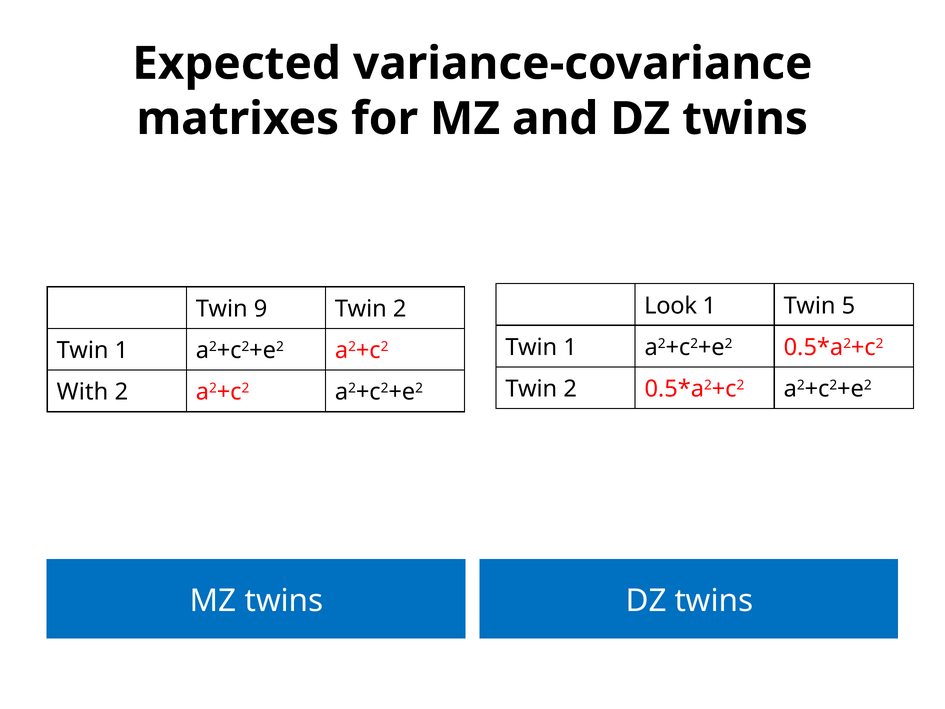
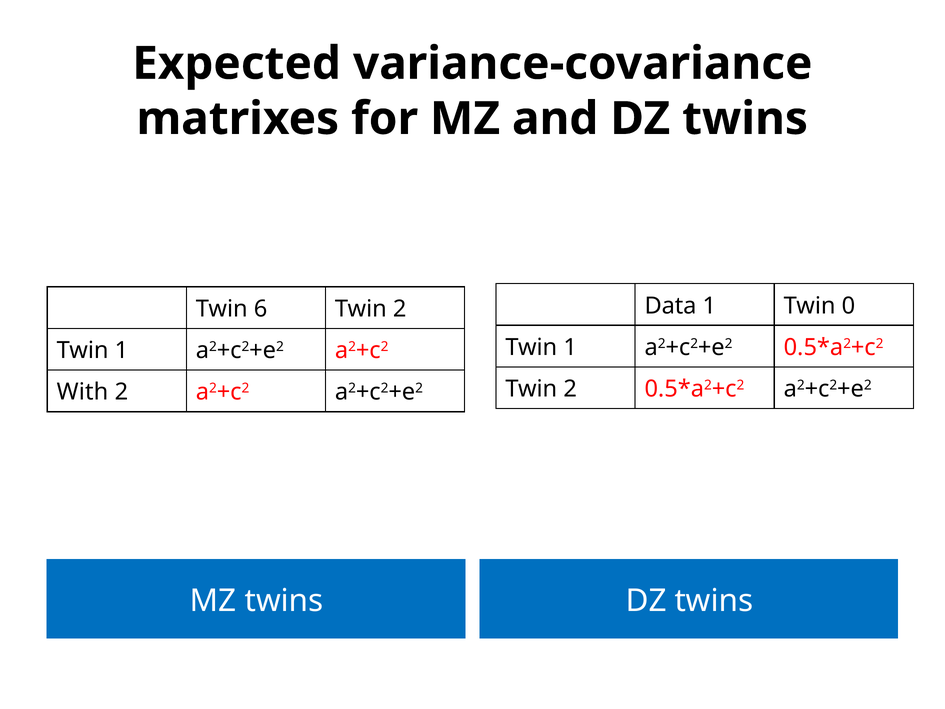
Look: Look -> Data
5: 5 -> 0
9: 9 -> 6
